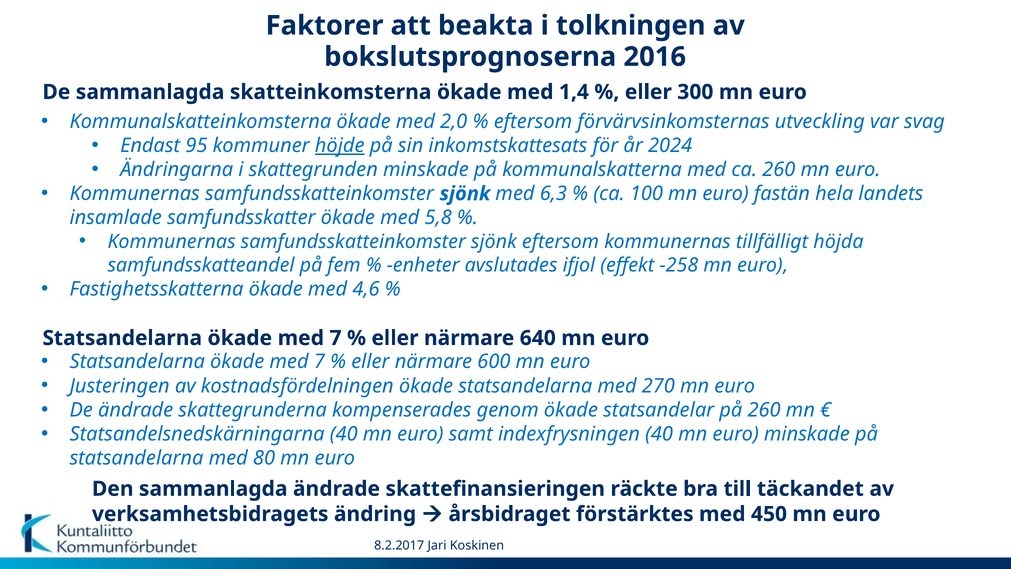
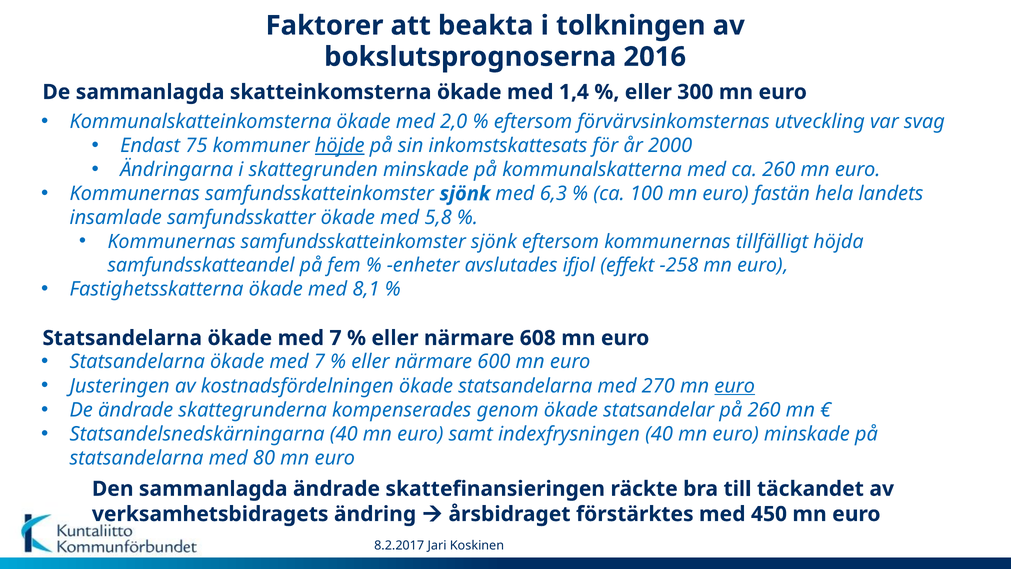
95: 95 -> 75
2024: 2024 -> 2000
4,6: 4,6 -> 8,1
640: 640 -> 608
euro at (735, 386) underline: none -> present
